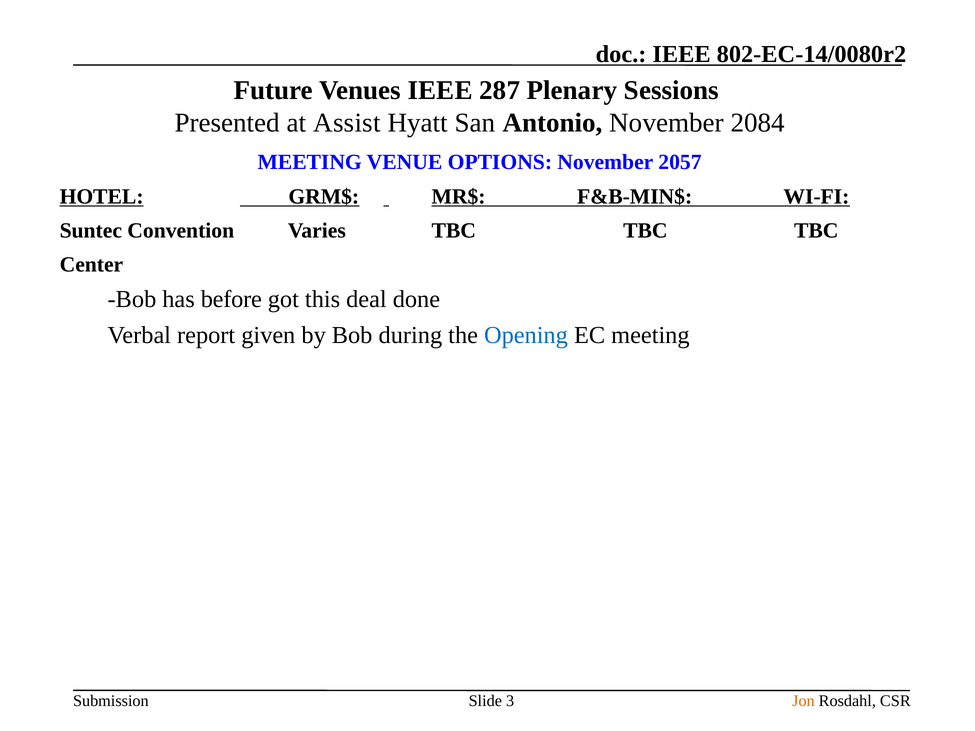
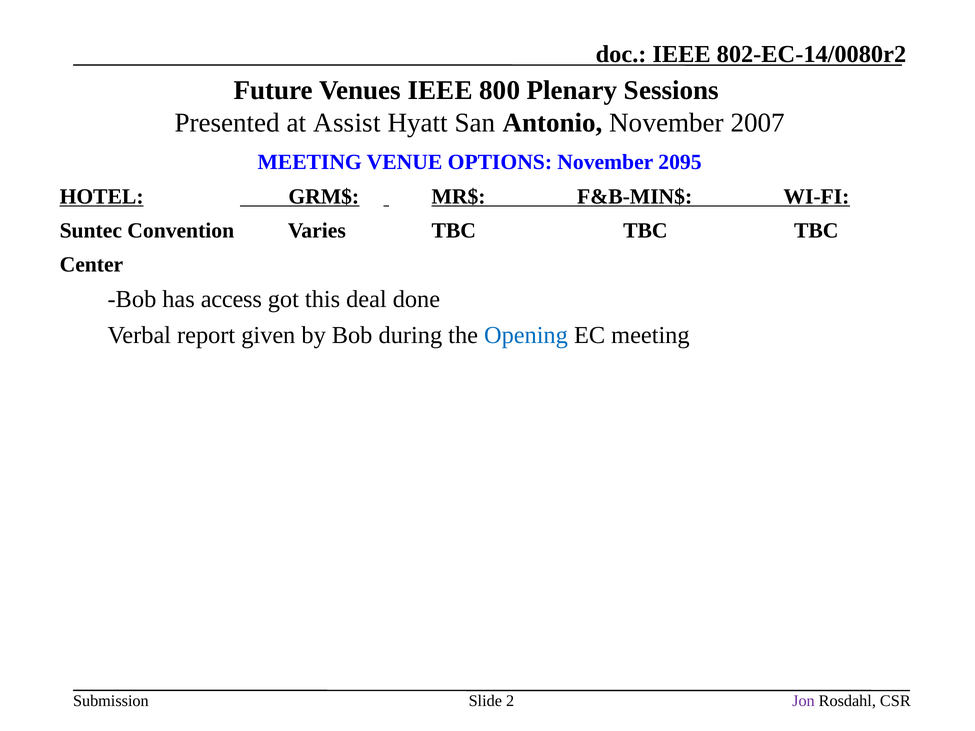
287: 287 -> 800
2084: 2084 -> 2007
2057: 2057 -> 2095
before: before -> access
3: 3 -> 2
Jon colour: orange -> purple
